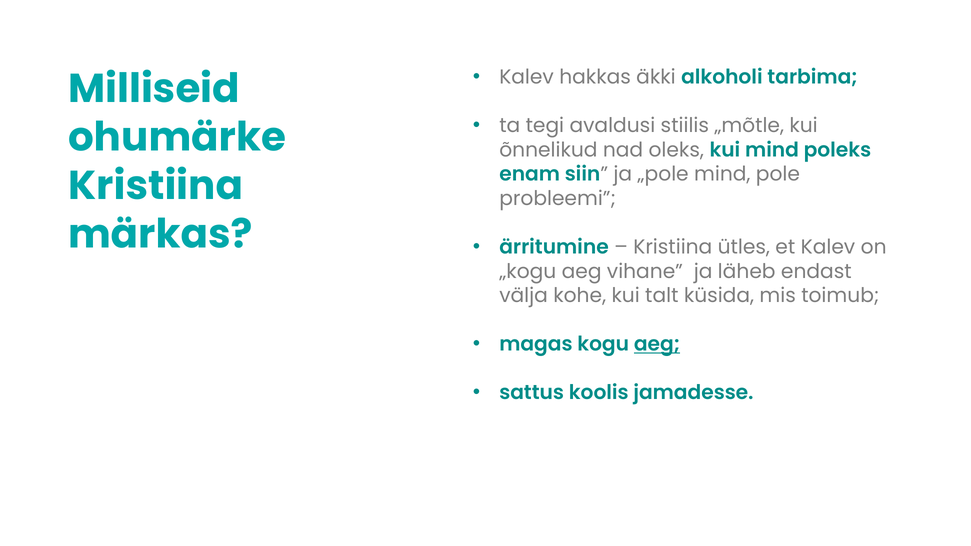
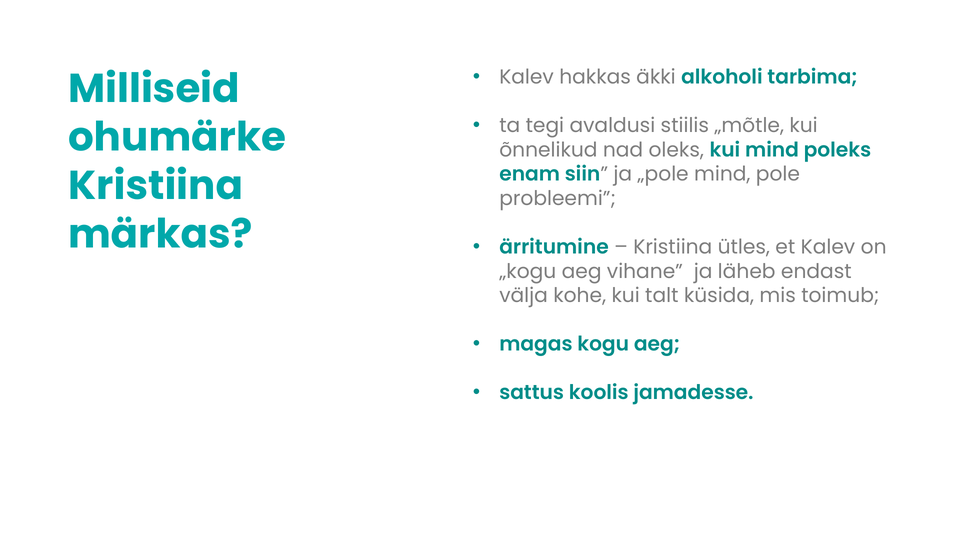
aeg at (657, 344) underline: present -> none
